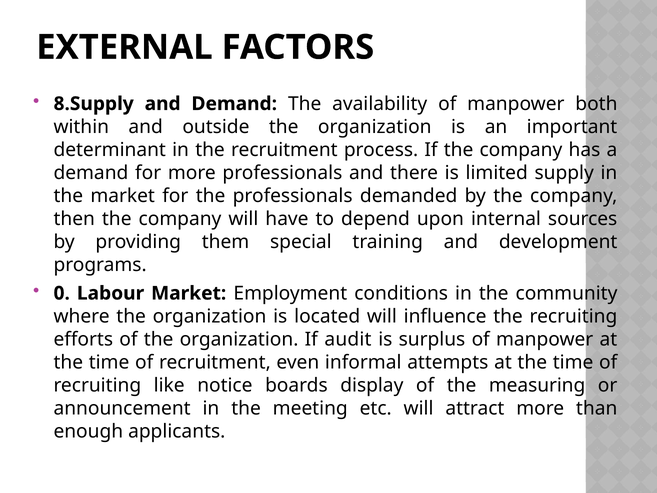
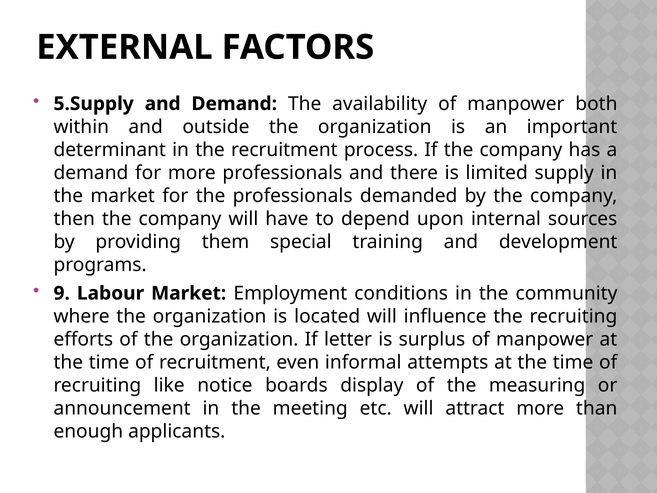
8.Supply: 8.Supply -> 5.Supply
0: 0 -> 9
audit: audit -> letter
